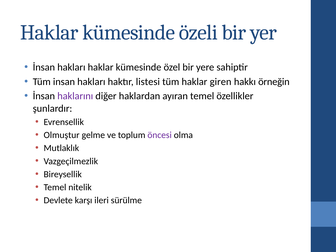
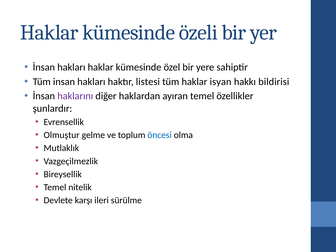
giren: giren -> isyan
örneğin: örneğin -> bildirisi
öncesi colour: purple -> blue
